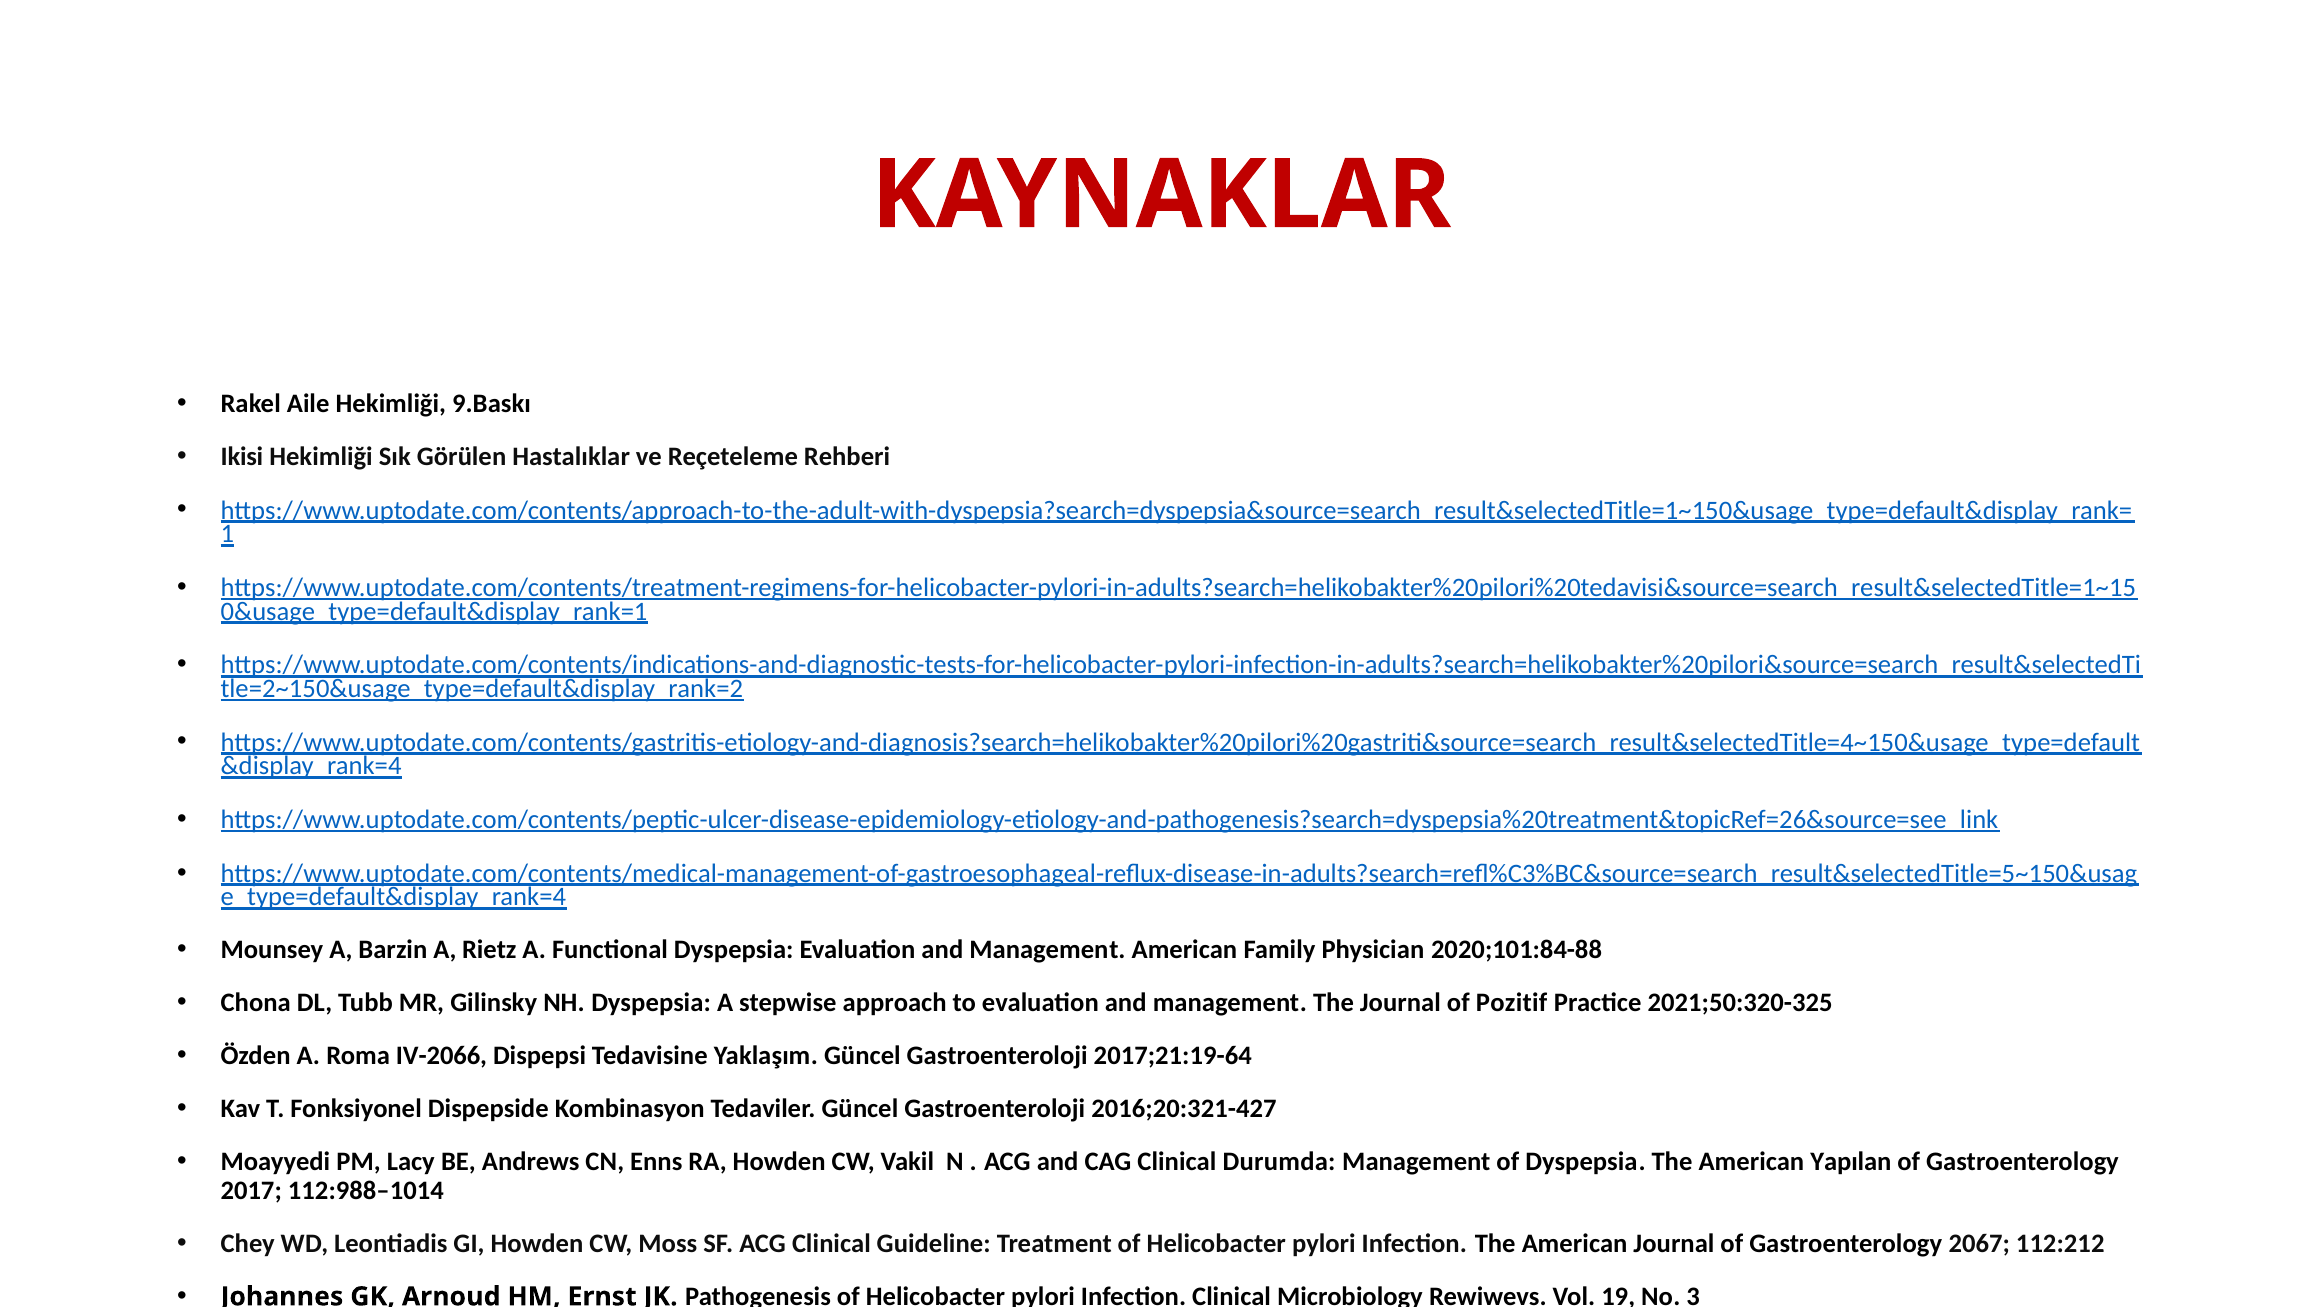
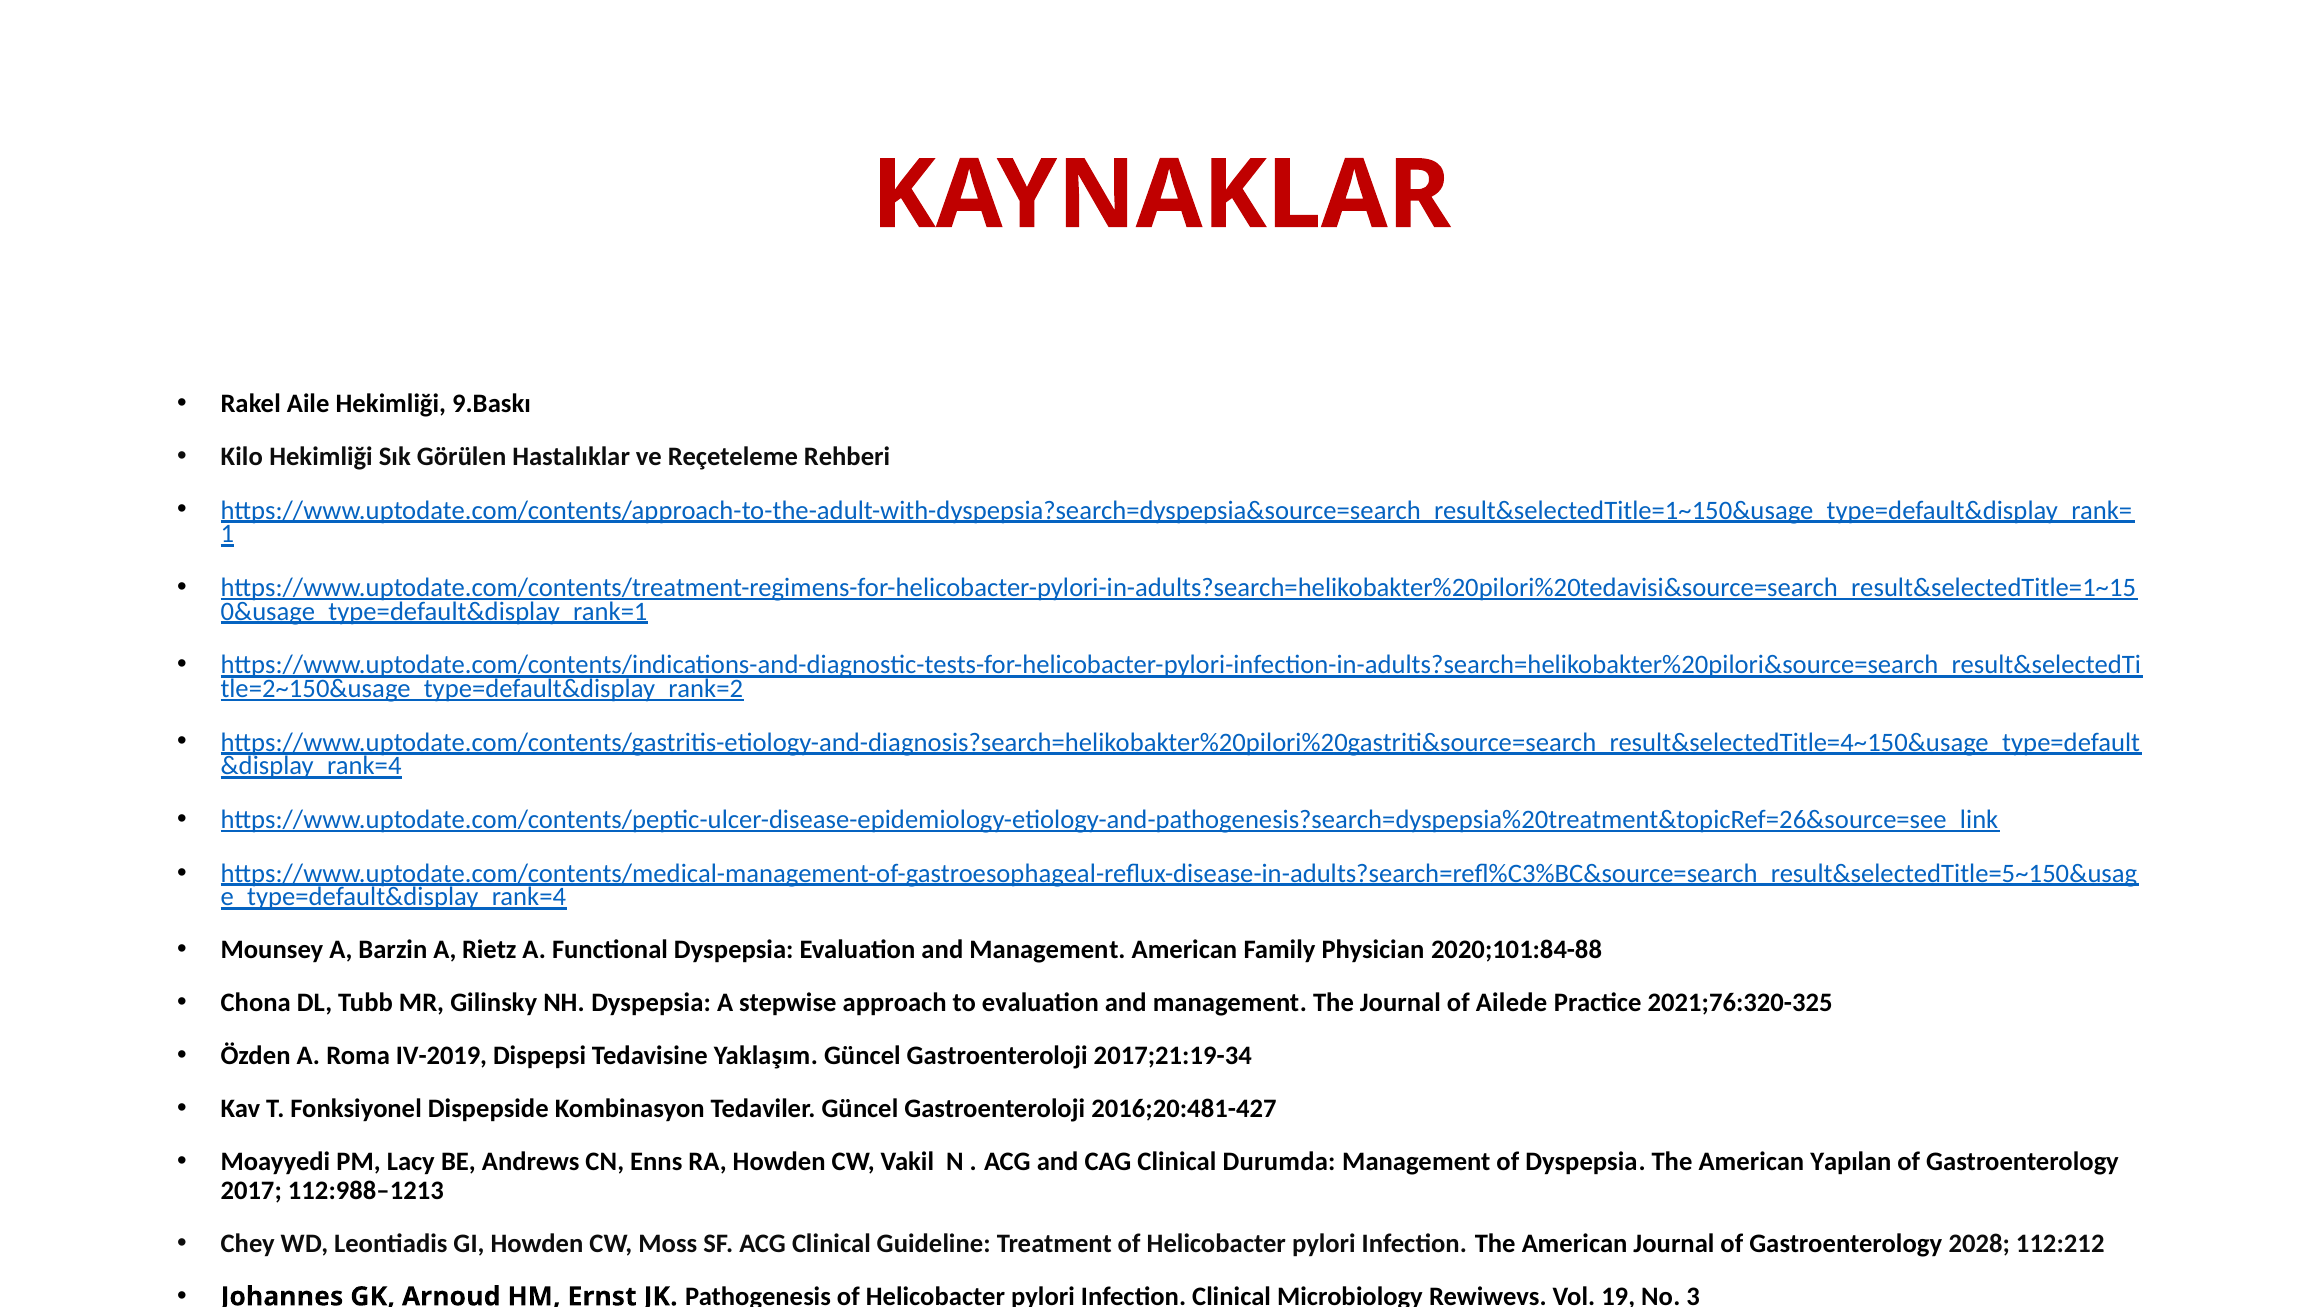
Ikisi: Ikisi -> Kilo
Pozitif: Pozitif -> Ailede
2021;50:320-325: 2021;50:320-325 -> 2021;76:320-325
IV-2066: IV-2066 -> IV-2019
2017;21:19-64: 2017;21:19-64 -> 2017;21:19-34
2016;20:321-427: 2016;20:321-427 -> 2016;20:481-427
112:988–1014: 112:988–1014 -> 112:988–1213
2067: 2067 -> 2028
